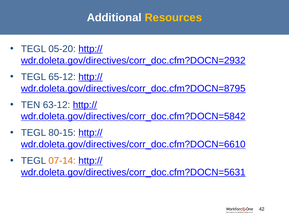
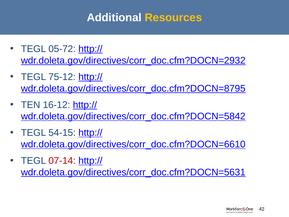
05-20: 05-20 -> 05-72
65-12: 65-12 -> 75-12
63-12: 63-12 -> 16-12
80-15: 80-15 -> 54-15
07-14 colour: orange -> red
